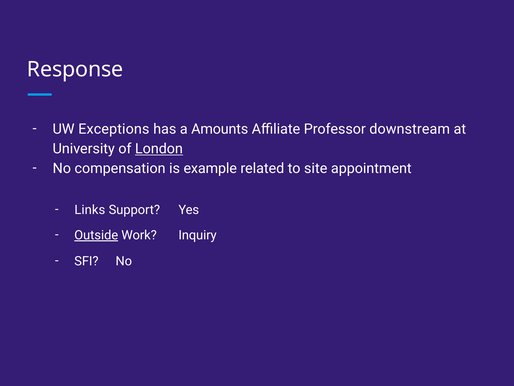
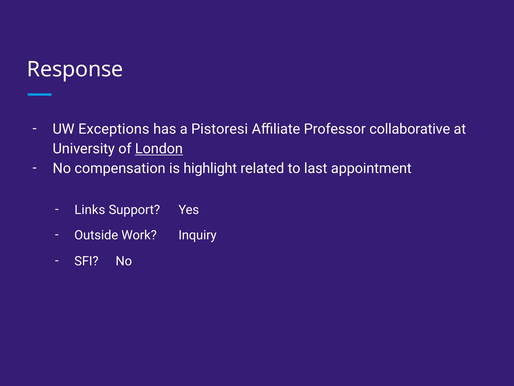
Amounts: Amounts -> Pistoresi
downstream: downstream -> collaborative
example: example -> highlight
site: site -> last
Outside underline: present -> none
